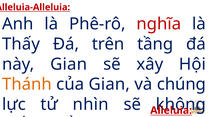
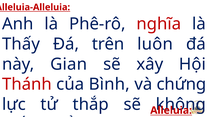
tầng: tầng -> luôn
Thánh colour: orange -> red
của Gian: Gian -> Bình
chúng: chúng -> chứng
nhìn: nhìn -> thắp
